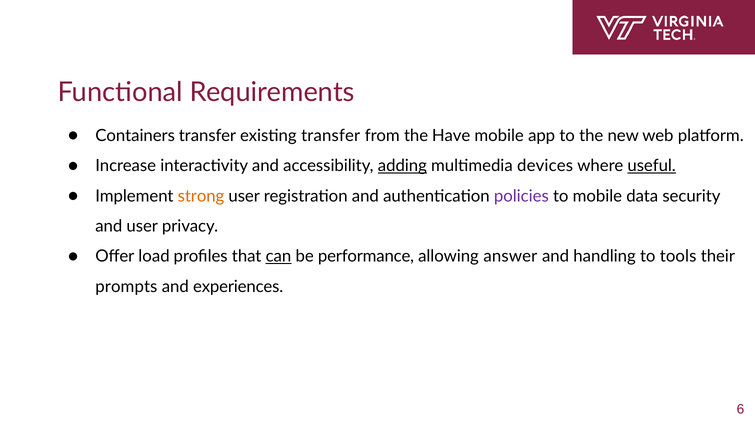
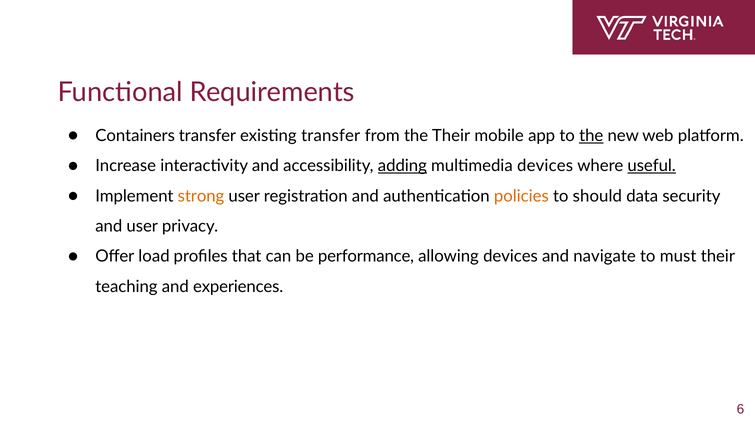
the Have: Have -> Their
the at (591, 136) underline: none -> present
policies colour: purple -> orange
to mobile: mobile -> should
can underline: present -> none
allowing answer: answer -> devices
handling: handling -> navigate
tools: tools -> must
prompts: prompts -> teaching
